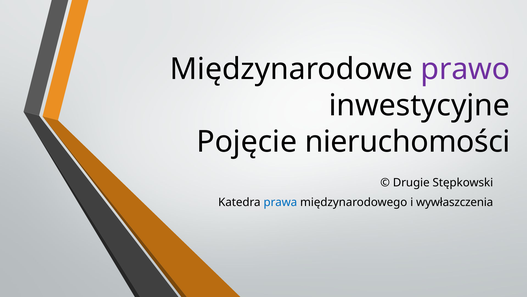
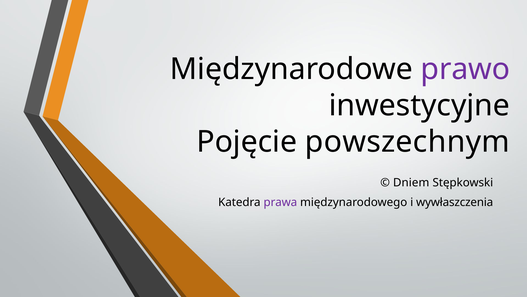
nieruchomości: nieruchomości -> powszechnym
Drugie: Drugie -> Dniem
prawa colour: blue -> purple
